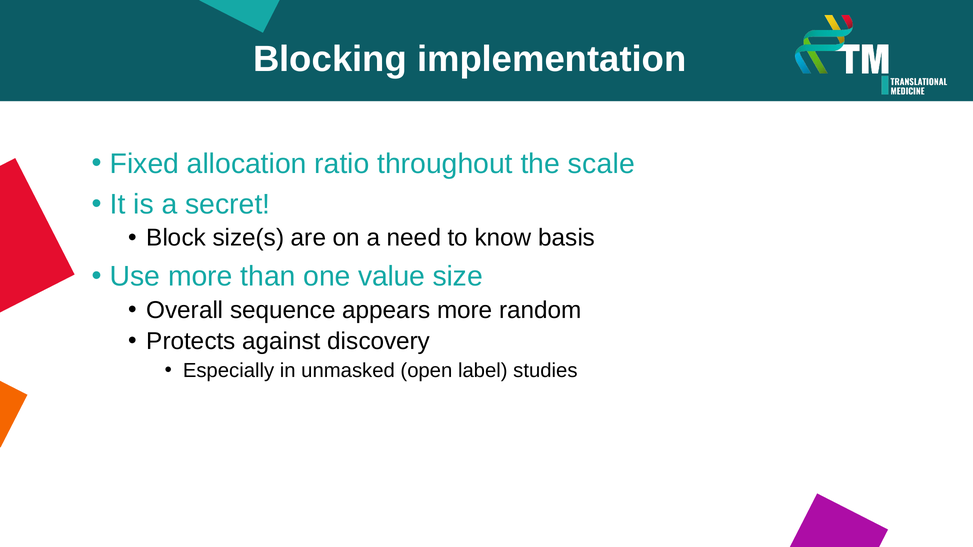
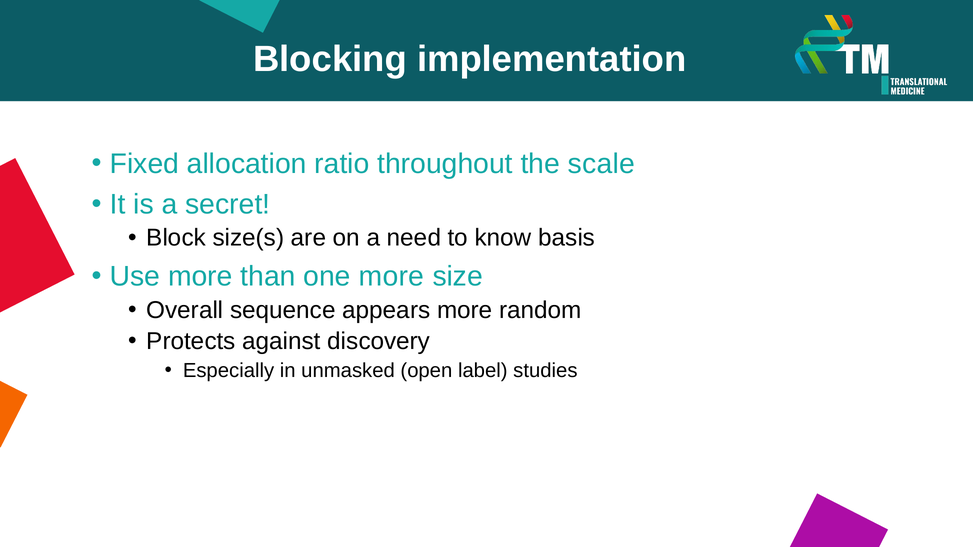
one value: value -> more
